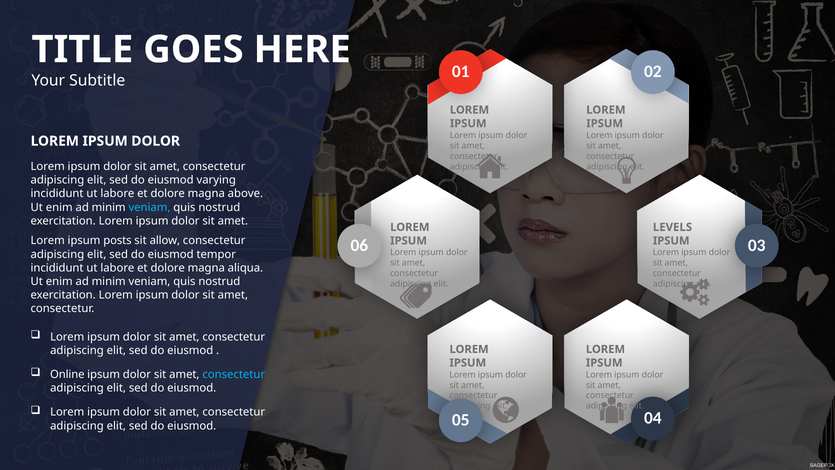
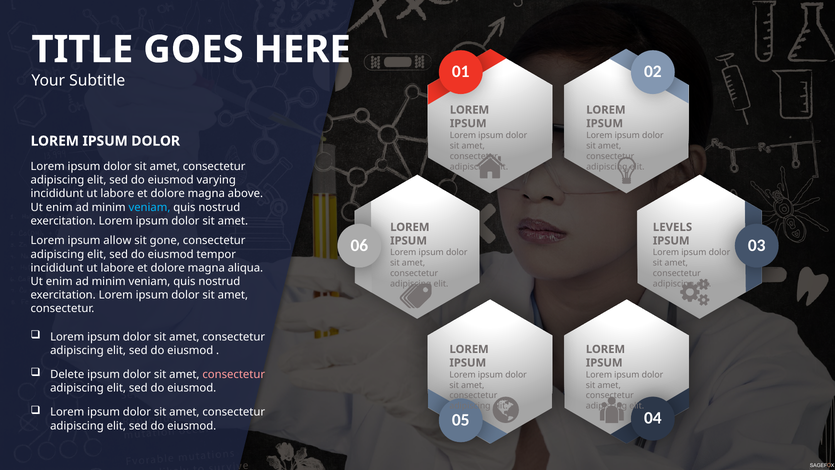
posts: posts -> allow
allow: allow -> gone
Online: Online -> Delete
consectetur at (234, 374) colour: light blue -> pink
